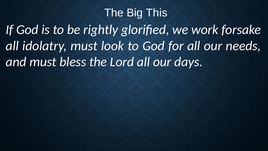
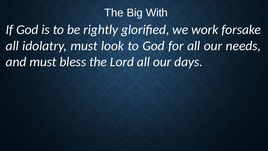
This: This -> With
